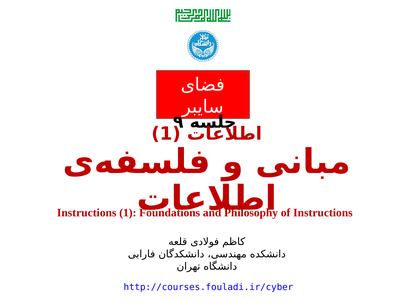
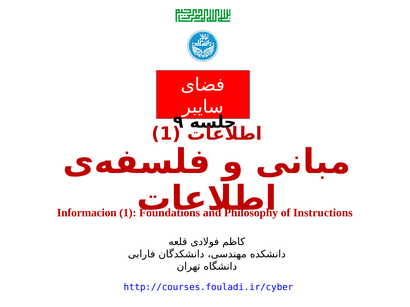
Instructions at (87, 213): Instructions -> Informacion
